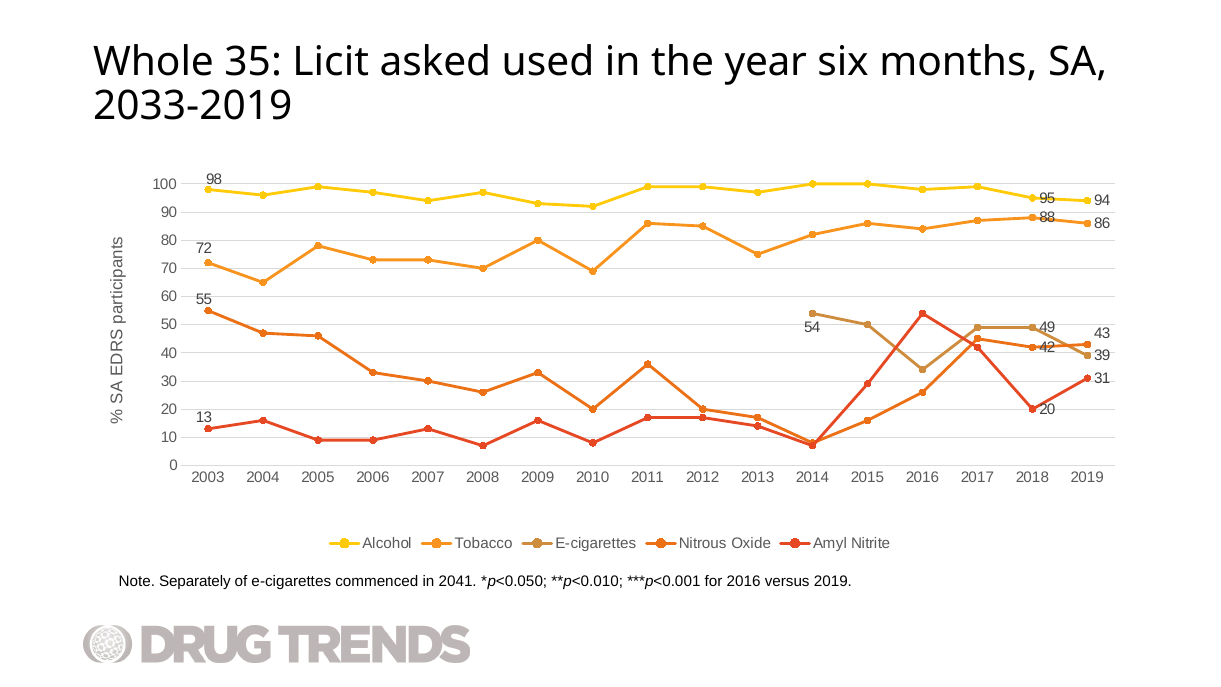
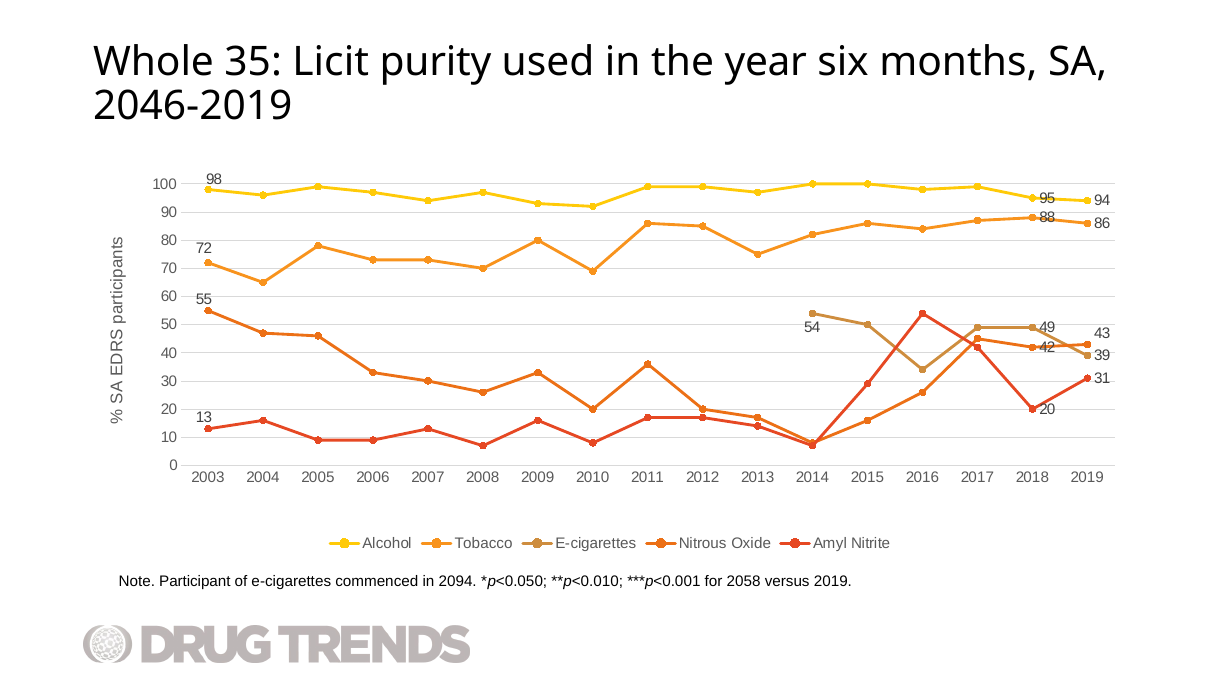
asked: asked -> purity
2033-2019: 2033-2019 -> 2046-2019
Separately: Separately -> Participant
2041: 2041 -> 2094
for 2016: 2016 -> 2058
